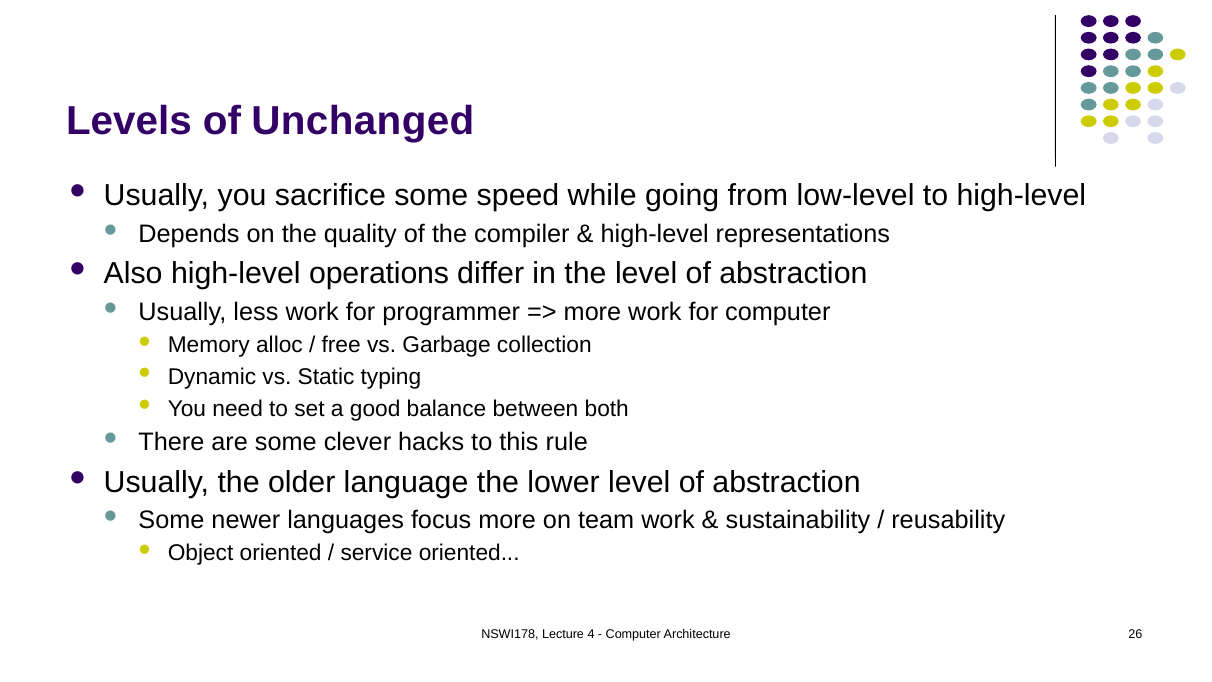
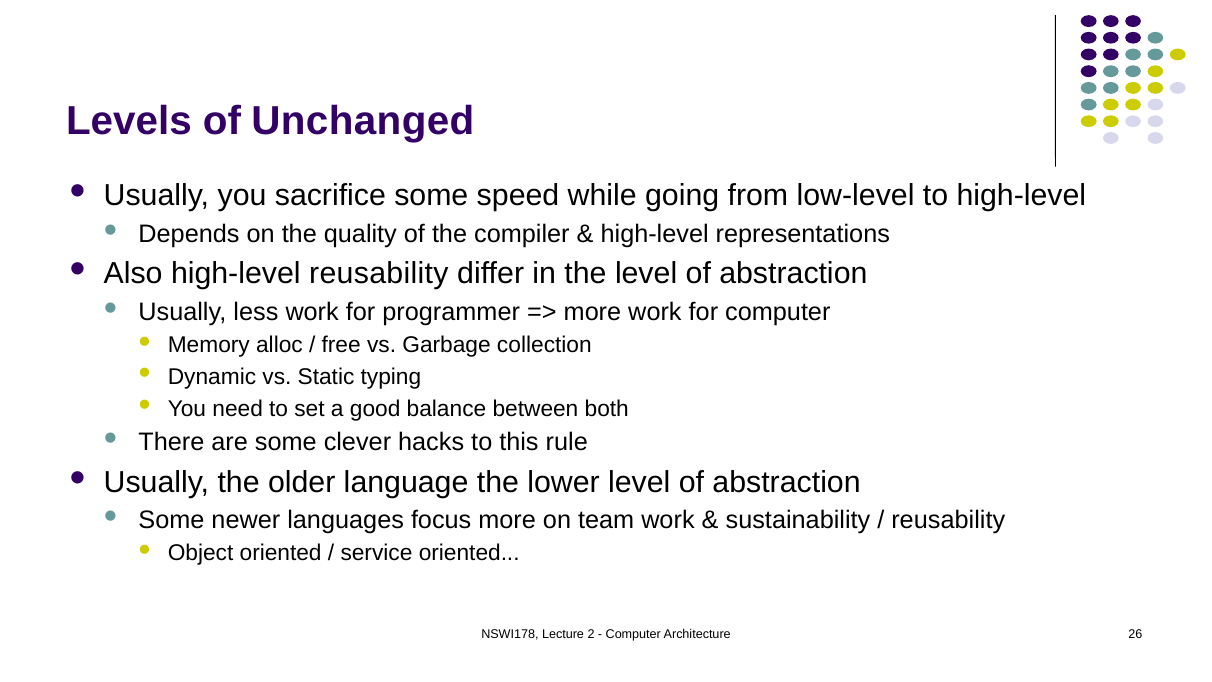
high-level operations: operations -> reusability
4: 4 -> 2
